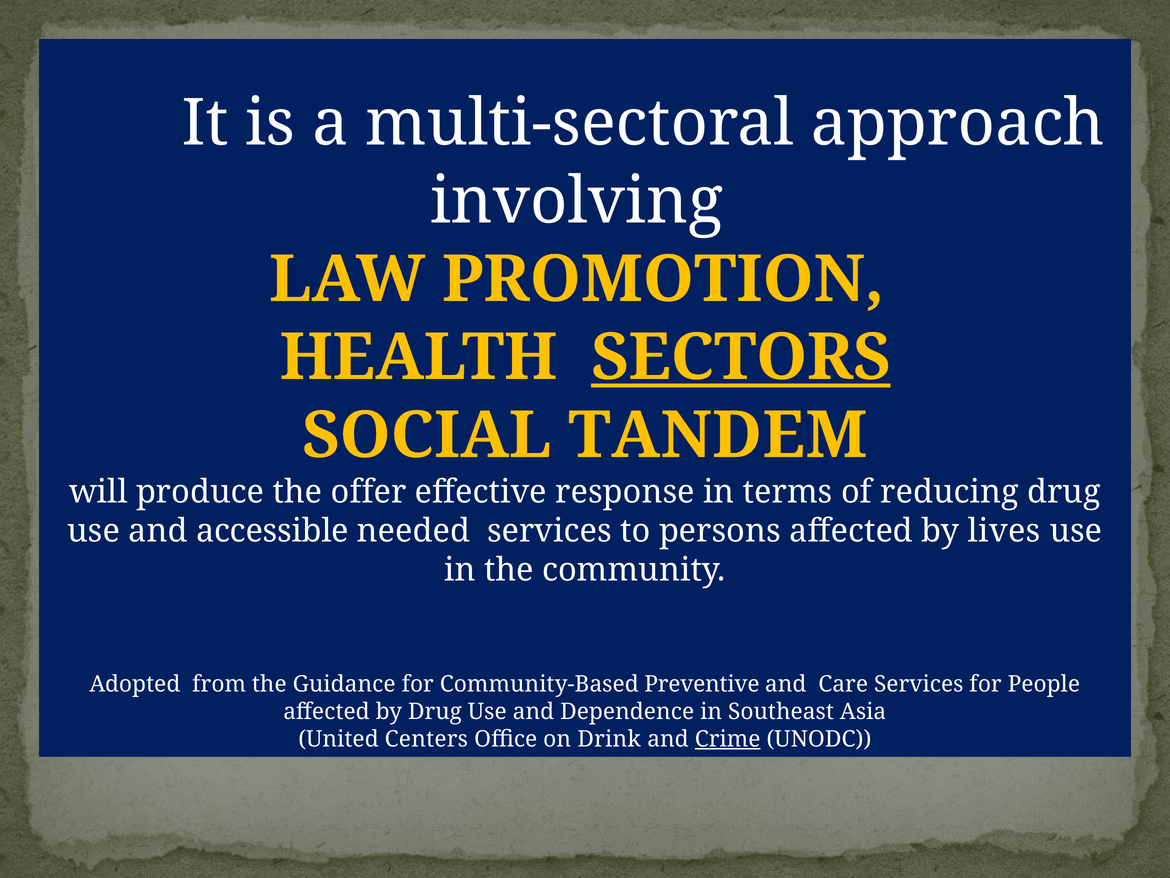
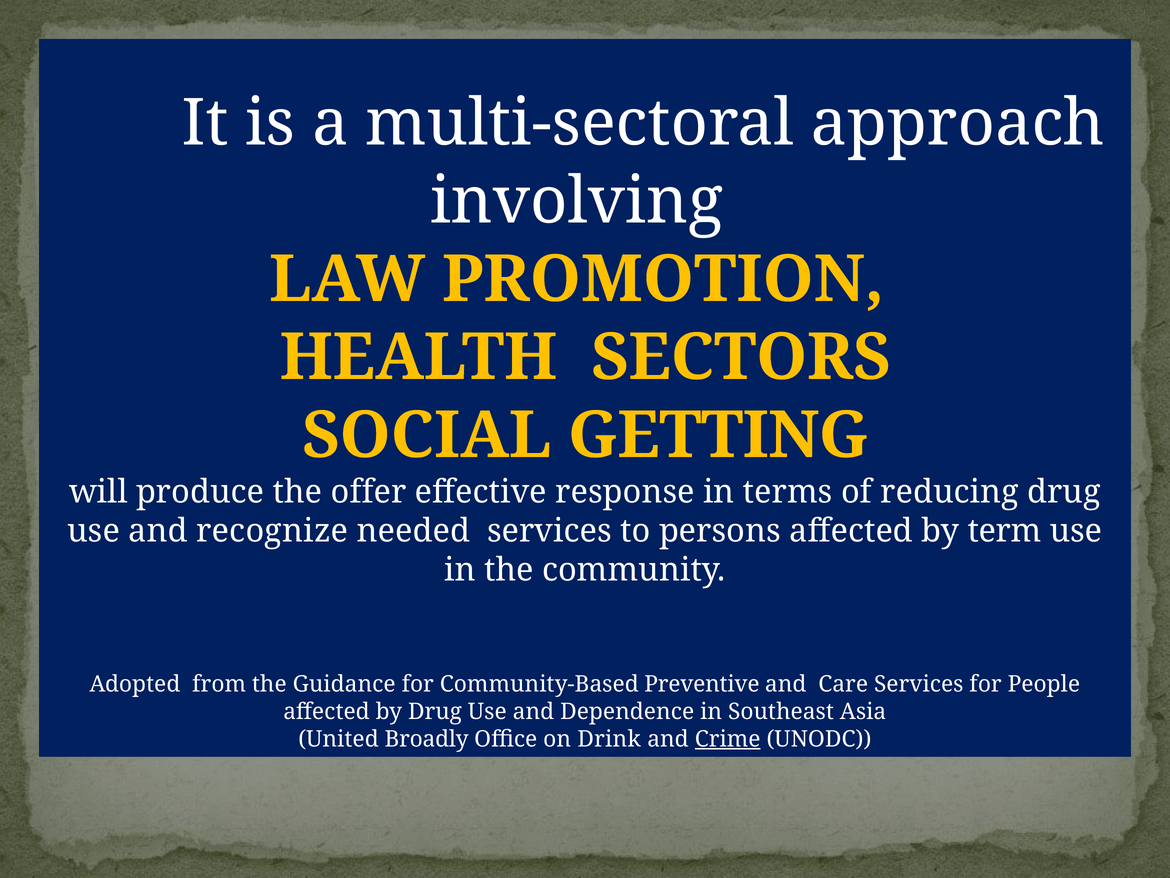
SECTORS underline: present -> none
TANDEM: TANDEM -> GETTING
accessible: accessible -> recognize
lives: lives -> term
Centers: Centers -> Broadly
